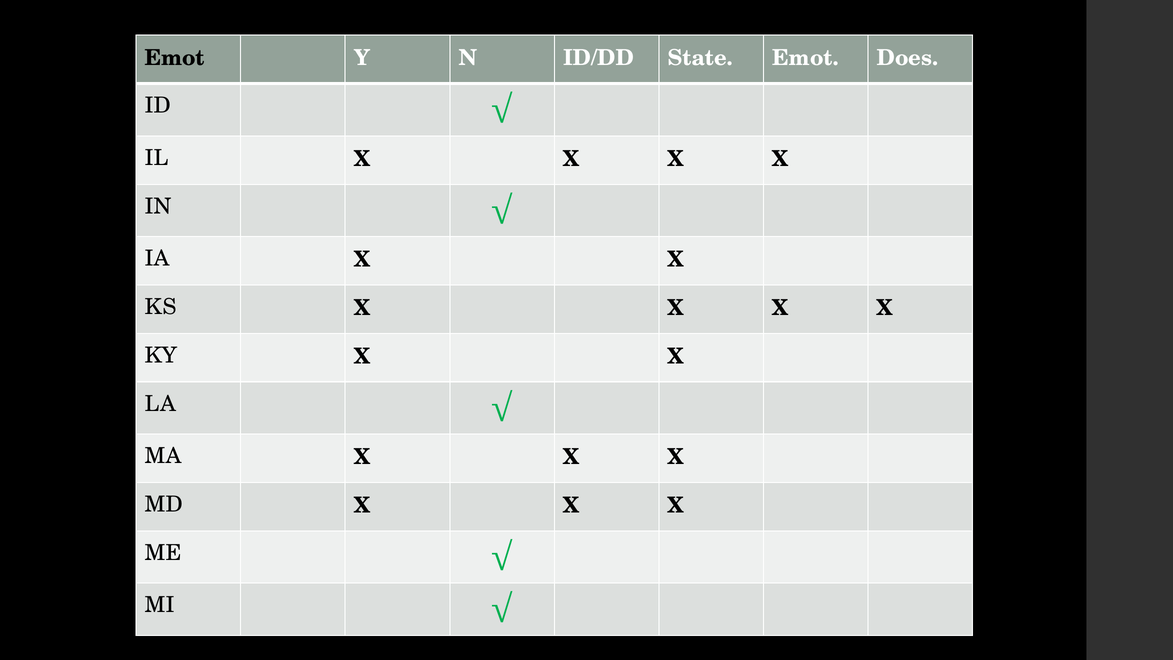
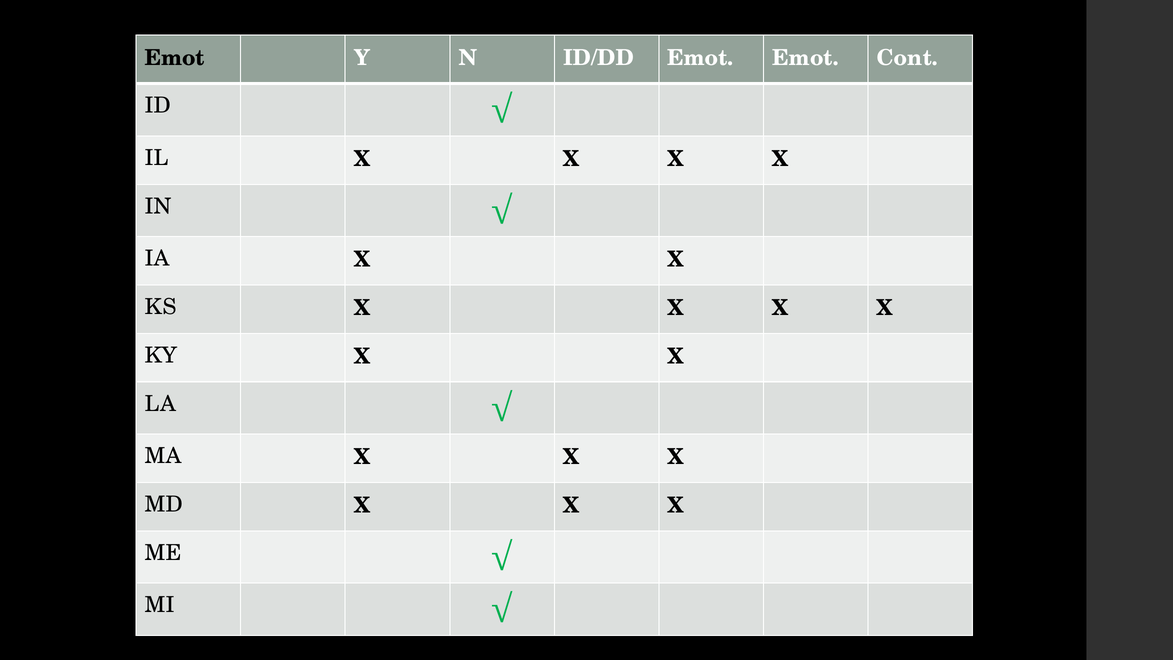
ID/DD State: State -> Emot
Does: Does -> Cont
